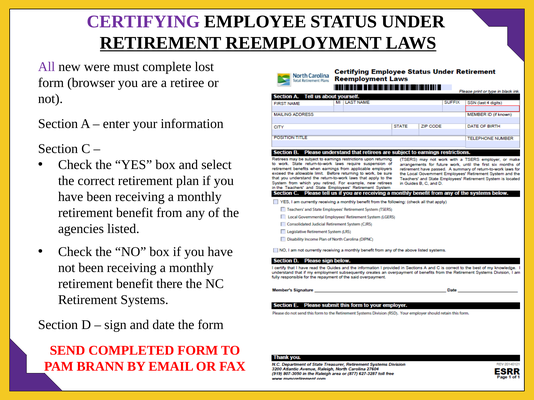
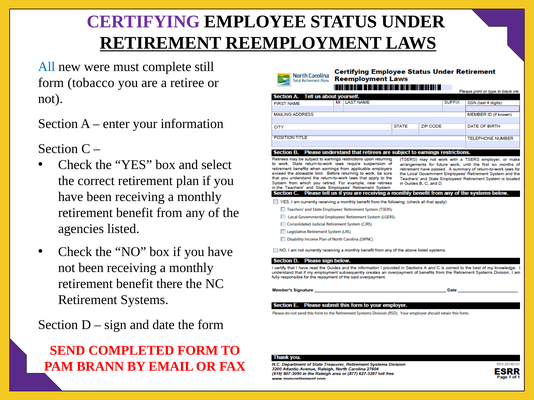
All colour: purple -> blue
lost: lost -> still
browser: browser -> tobacco
